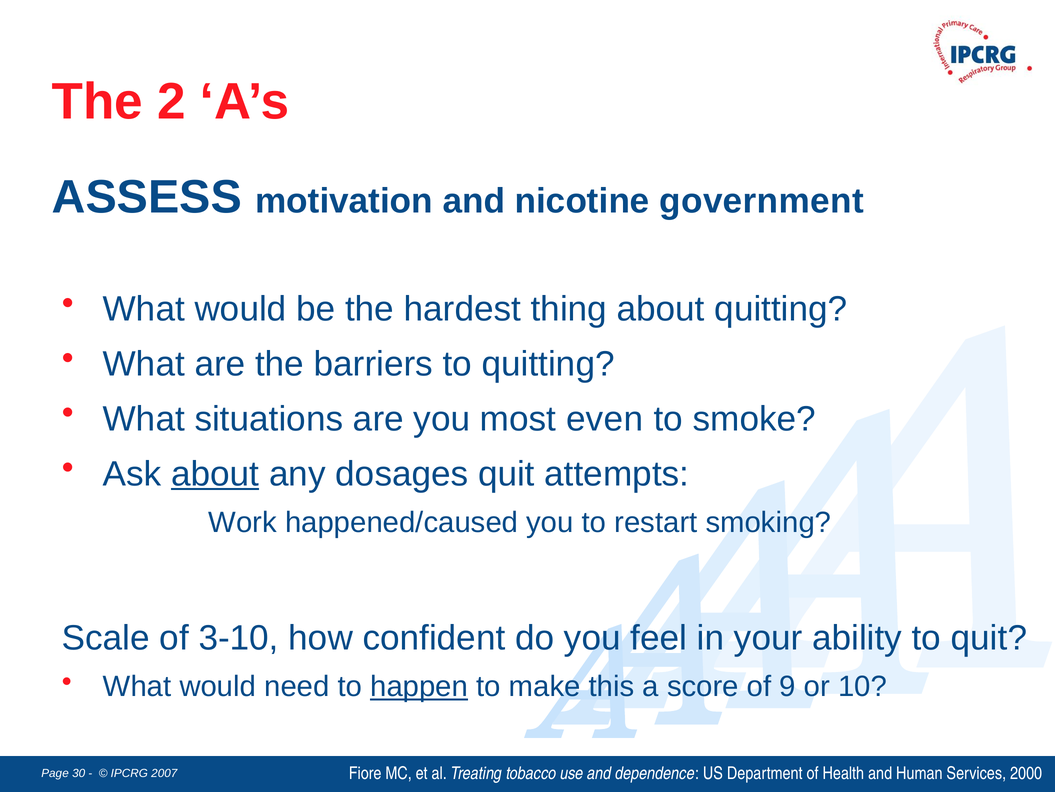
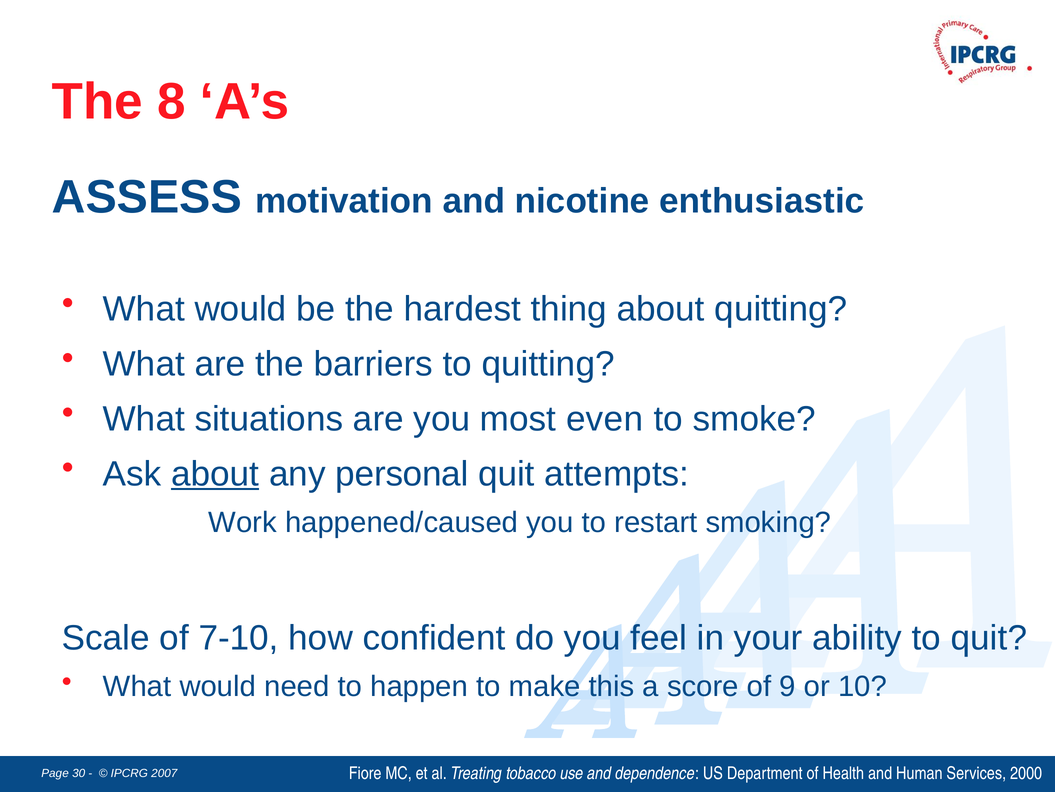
2: 2 -> 8
government: government -> enthusiastic
dosages: dosages -> personal
3-10: 3-10 -> 7-10
happen underline: present -> none
